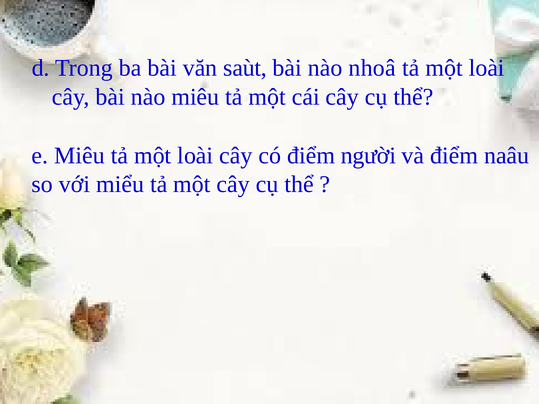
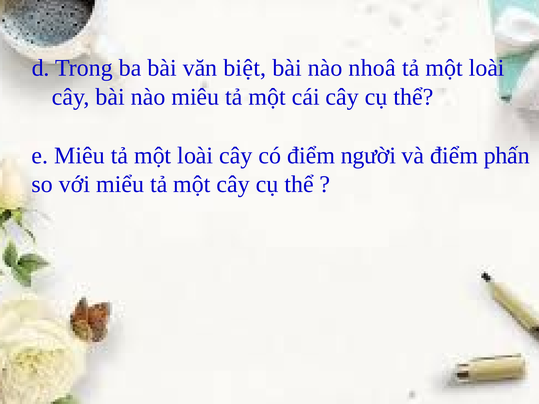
saùt: saùt -> biệt
naâu: naâu -> phấn
